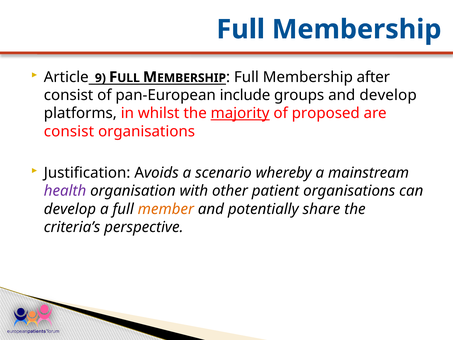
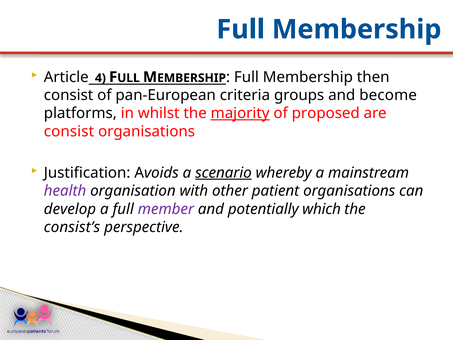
9: 9 -> 4
after: after -> then
include: include -> criteria
and develop: develop -> become
scenario underline: none -> present
member colour: orange -> purple
share: share -> which
criteria’s: criteria’s -> consist’s
